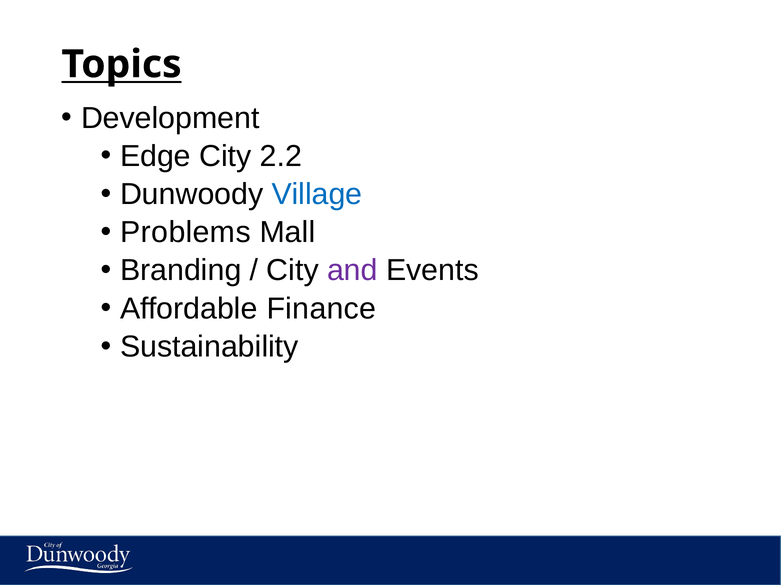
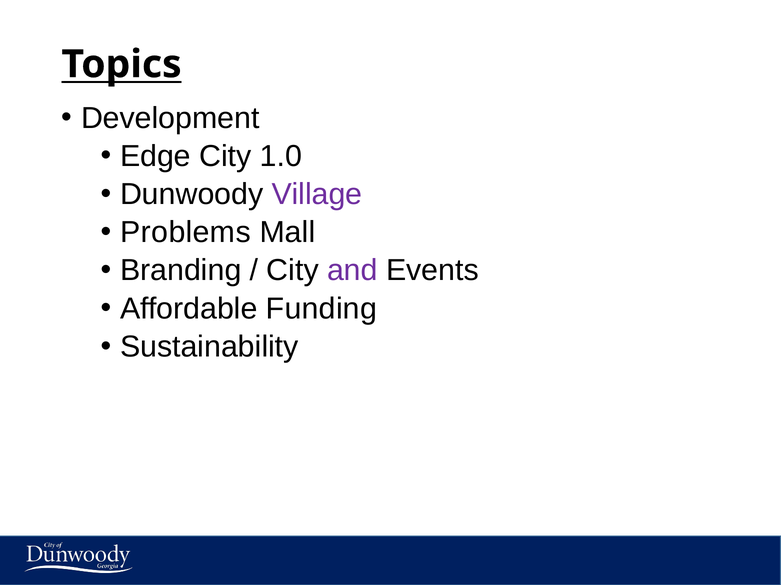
2.2: 2.2 -> 1.0
Village colour: blue -> purple
Finance: Finance -> Funding
